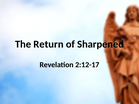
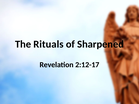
Return: Return -> Rituals
